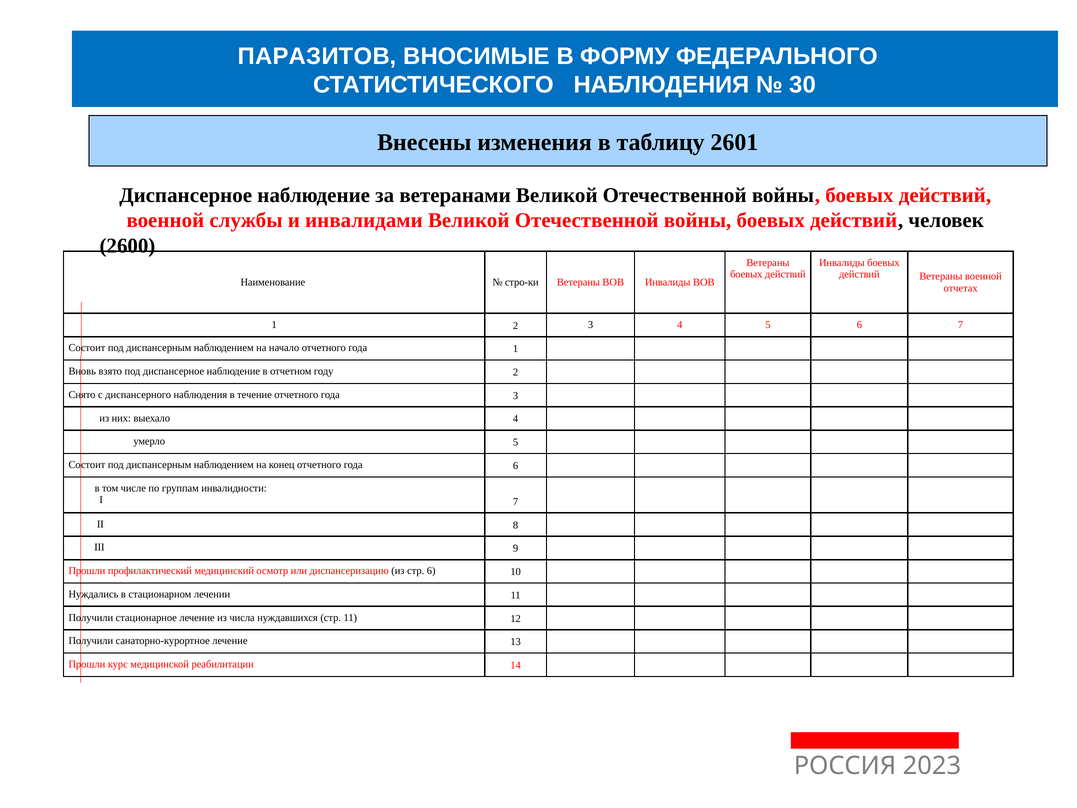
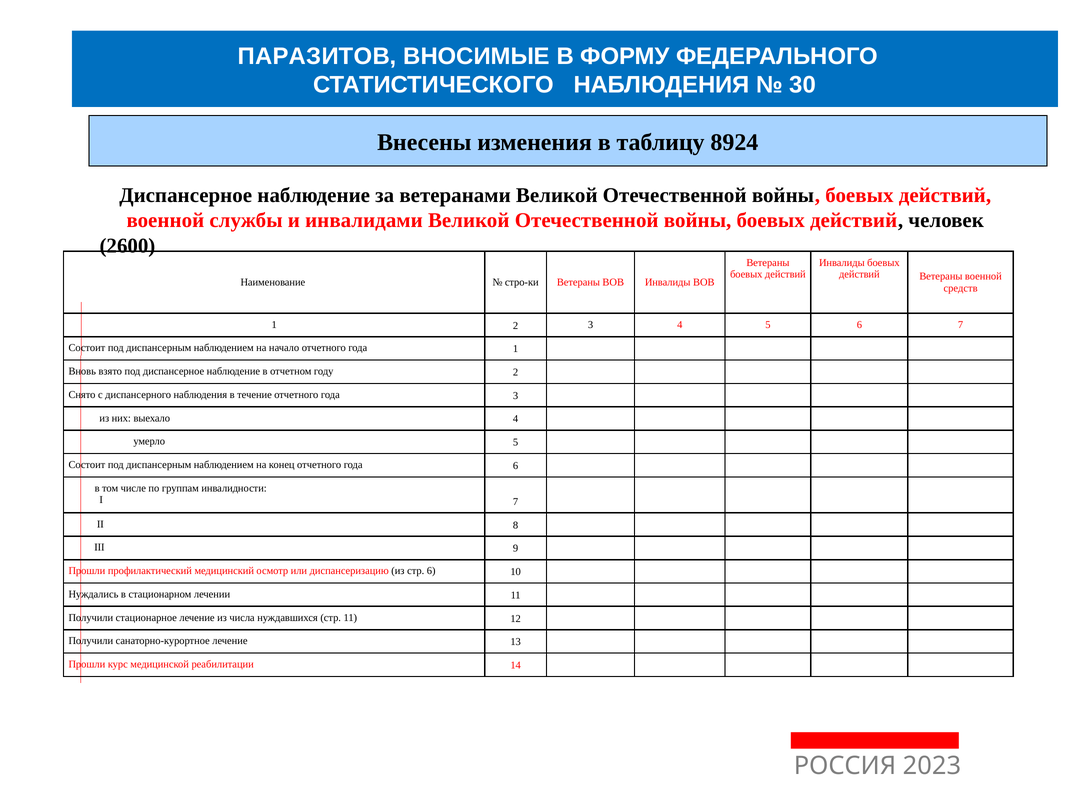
2601: 2601 -> 8924
отчетах: отчетах -> средств
